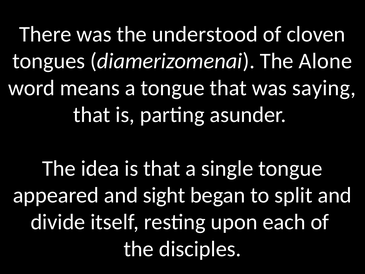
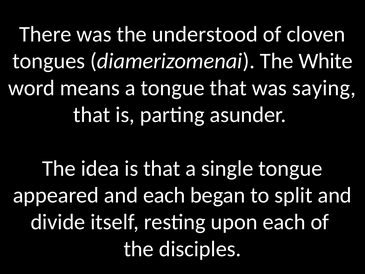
Alone: Alone -> White
and sight: sight -> each
